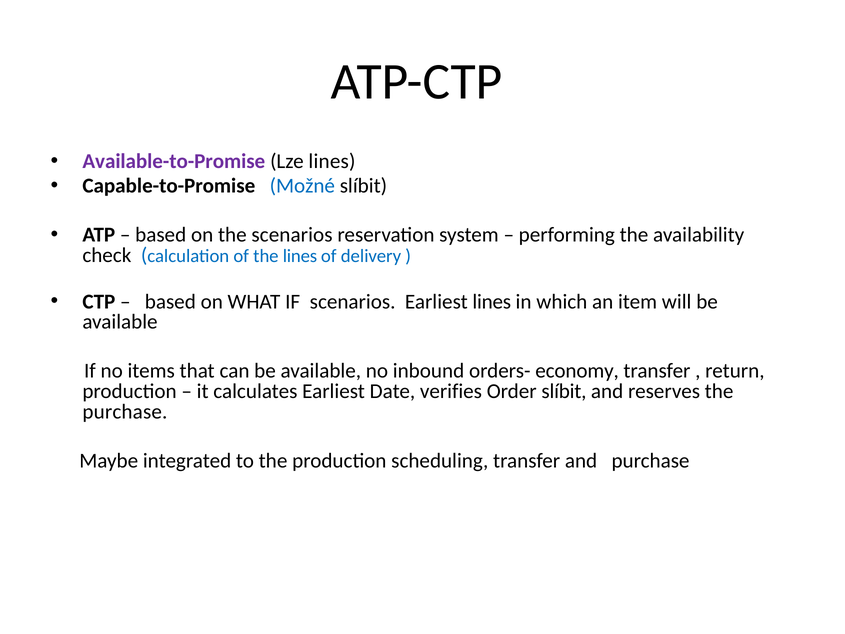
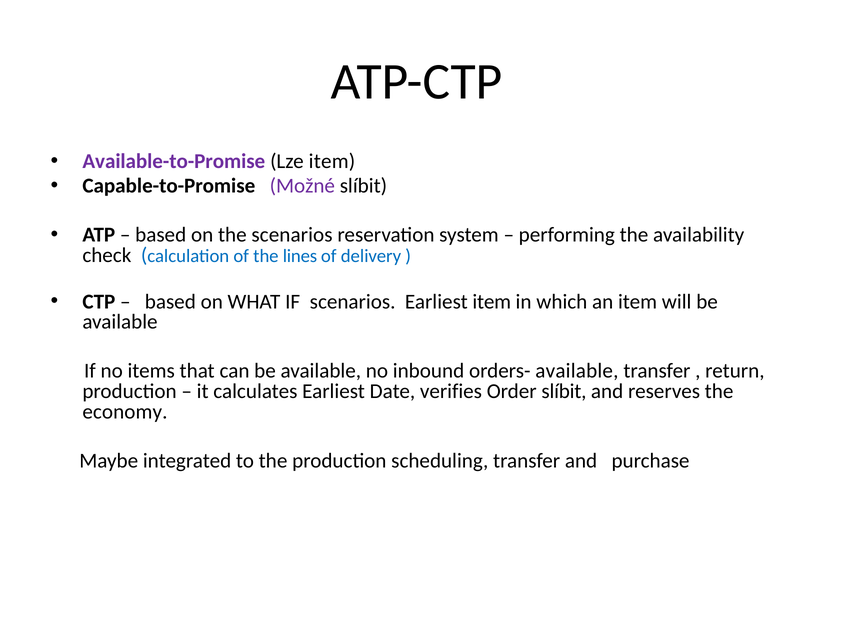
Lze lines: lines -> item
Možné colour: blue -> purple
Earliest lines: lines -> item
orders- economy: economy -> available
purchase at (125, 411): purchase -> economy
